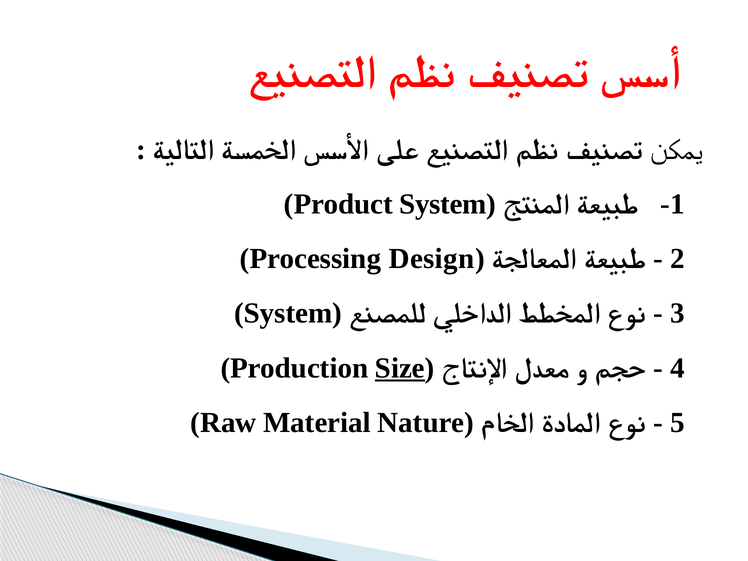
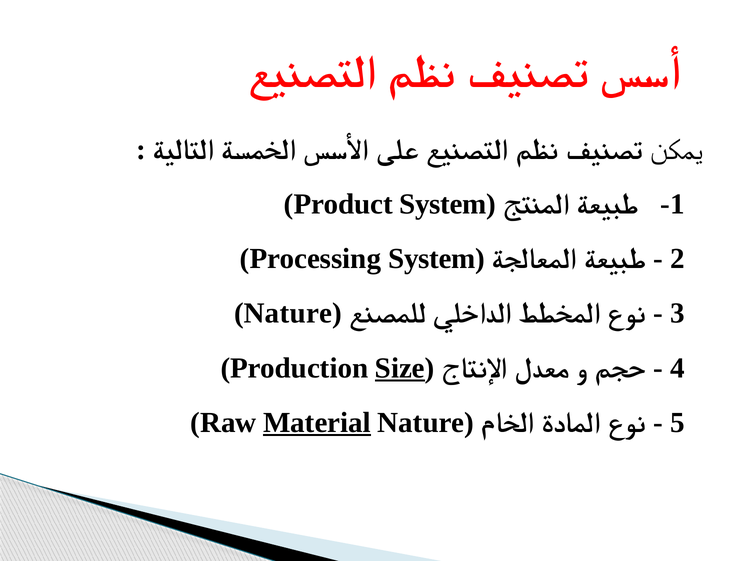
Processing Design: Design -> System
System at (288, 313): System -> Nature
Material underline: none -> present
